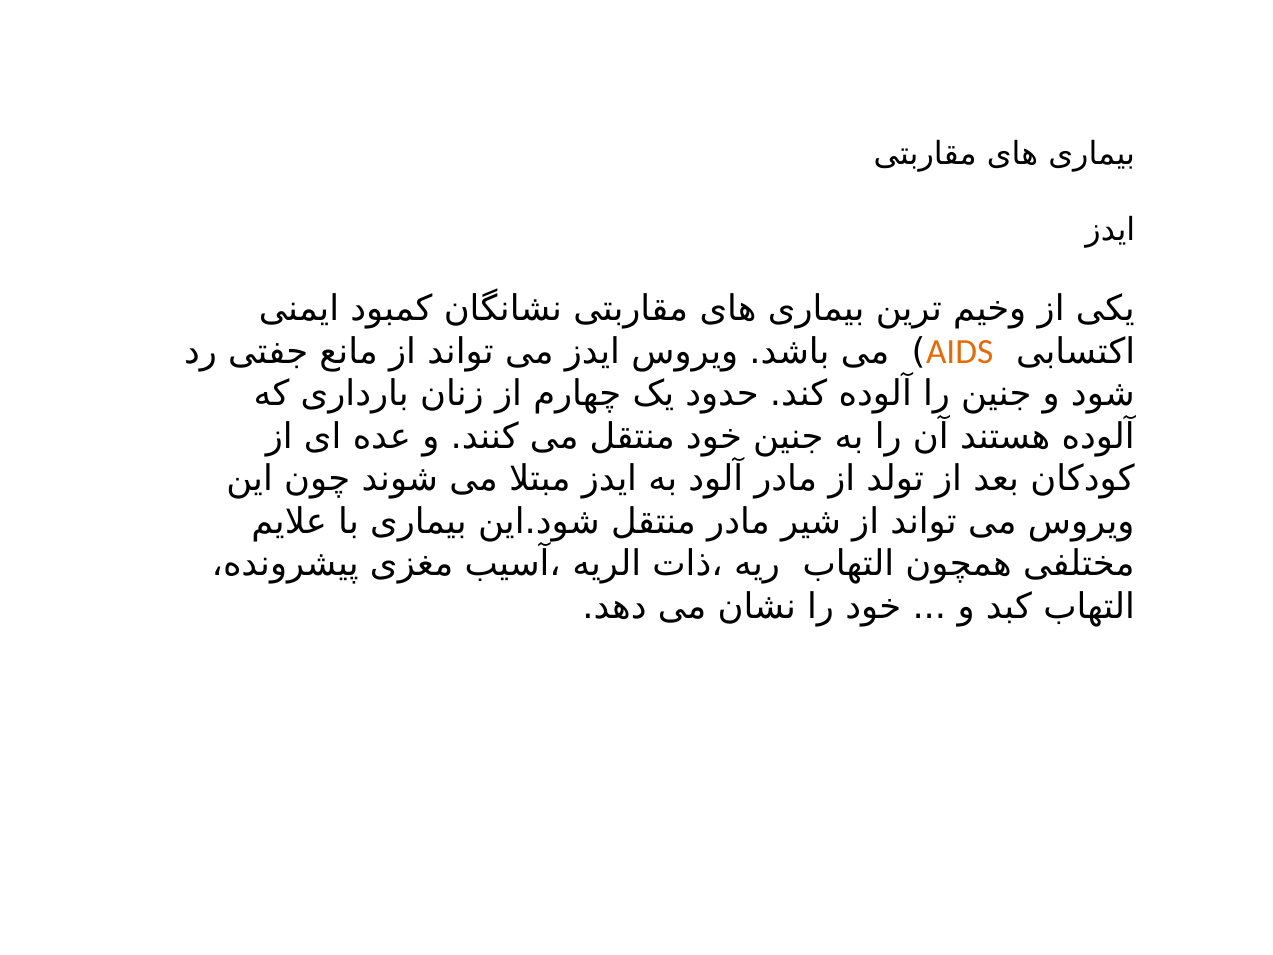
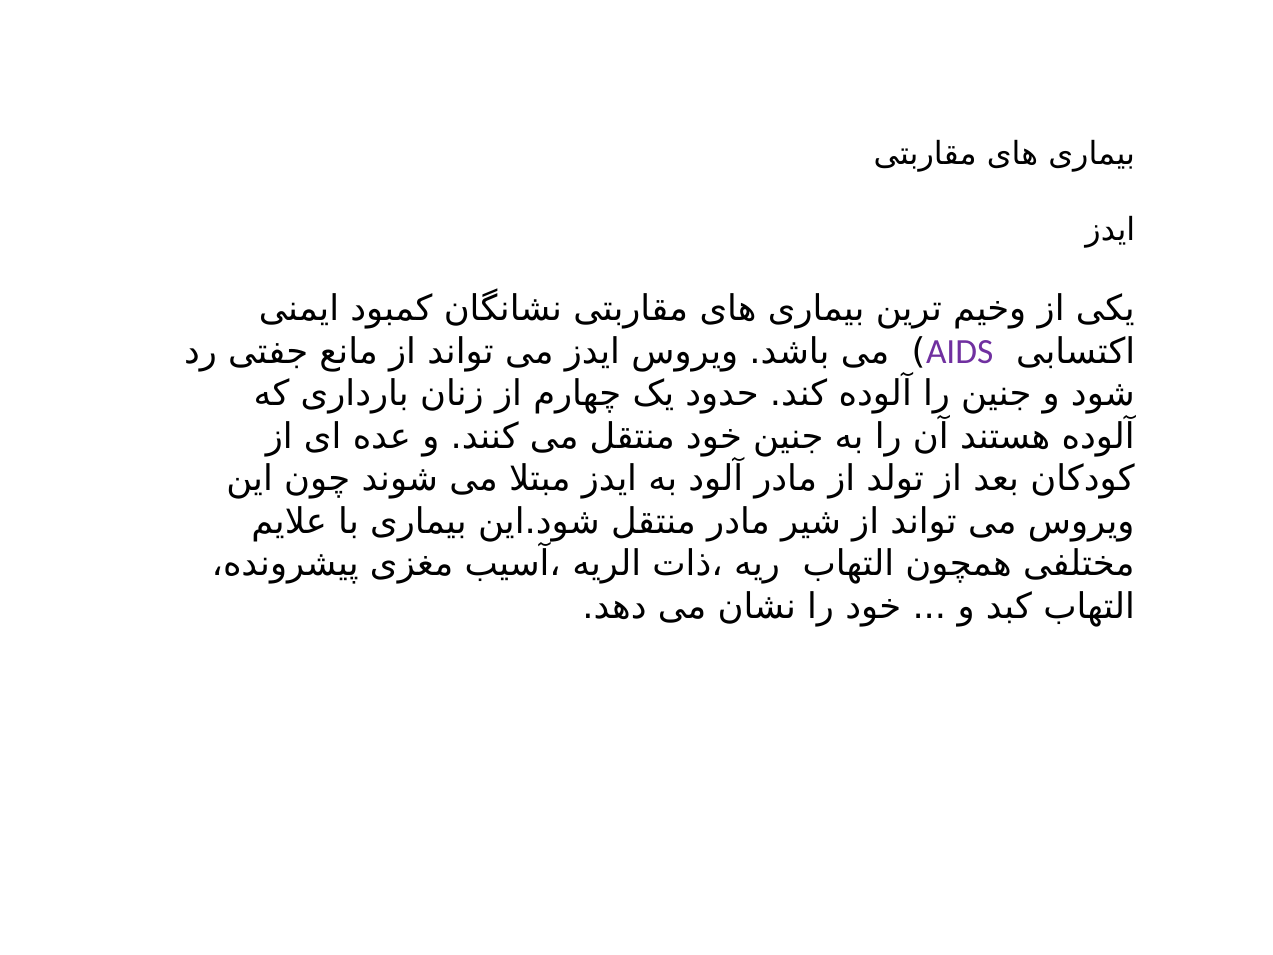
AIDS colour: orange -> purple
